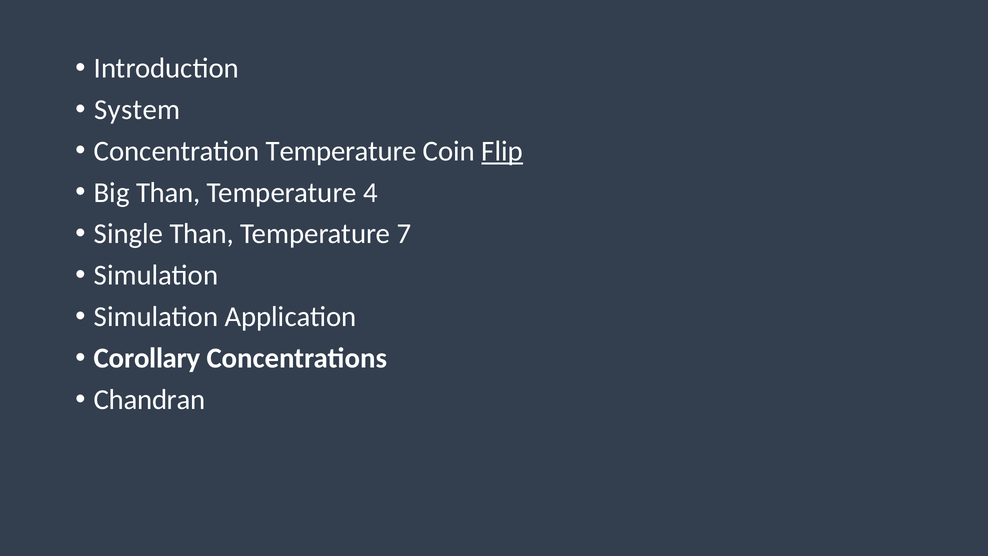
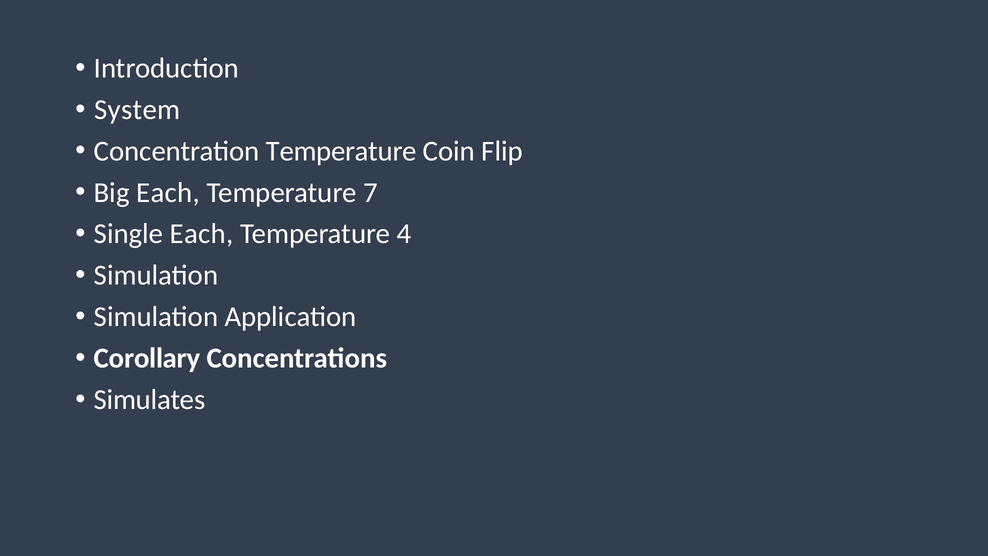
Flip underline: present -> none
Big Than: Than -> Each
4: 4 -> 7
Single Than: Than -> Each
7: 7 -> 4
Chandran: Chandran -> Simulates
